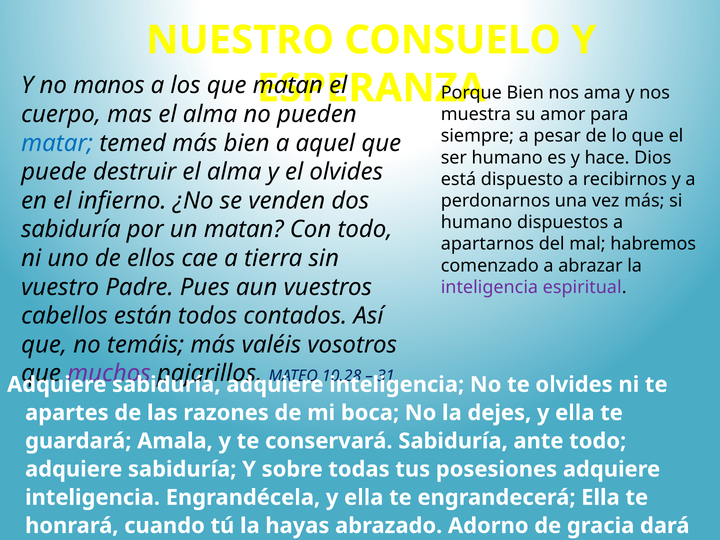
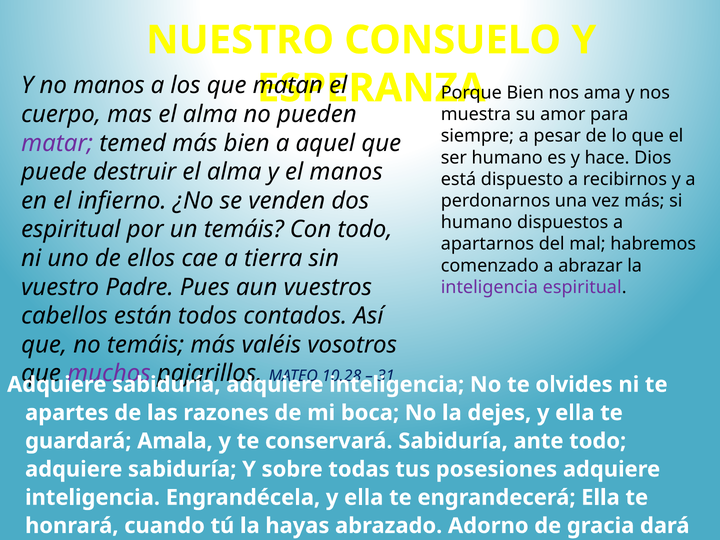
matar colour: blue -> purple
el olvides: olvides -> manos
sabiduría at (71, 230): sabiduría -> espiritual
un matan: matan -> temáis
